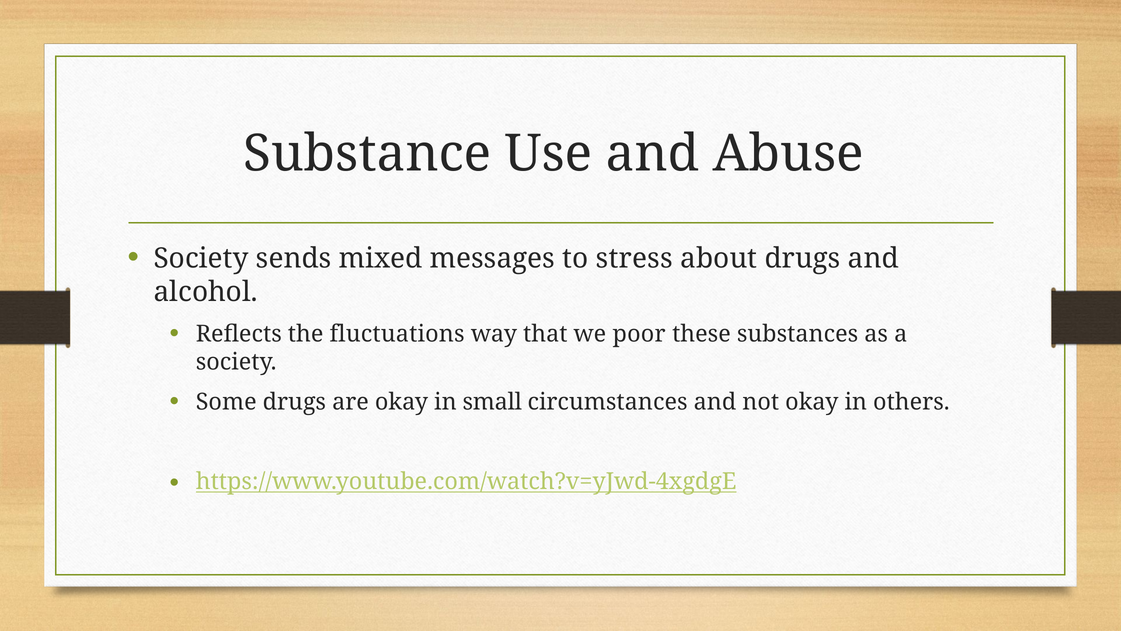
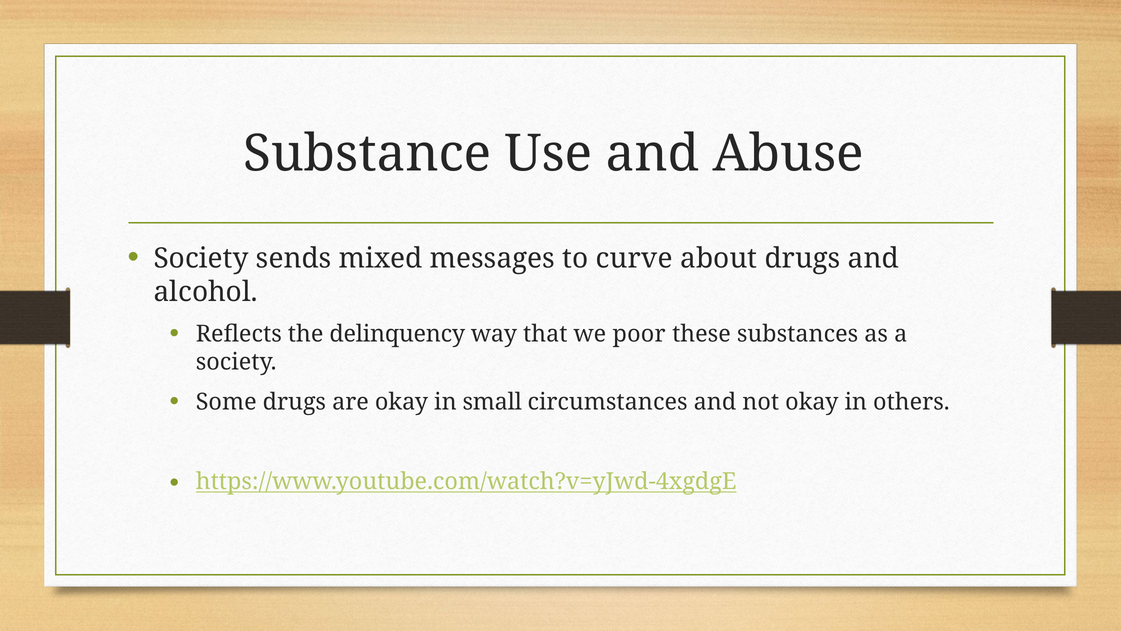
stress: stress -> curve
fluctuations: fluctuations -> delinquency
